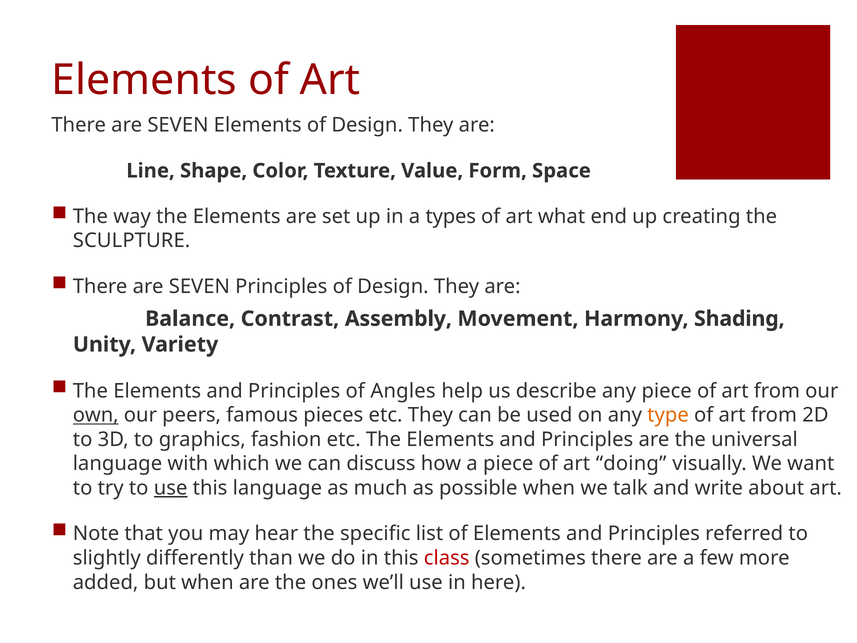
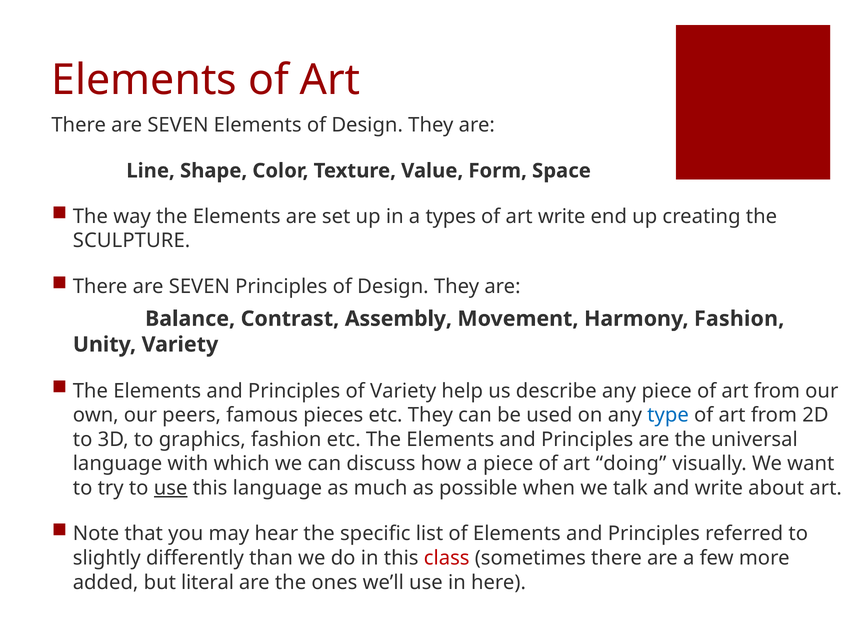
art what: what -> write
Harmony Shading: Shading -> Fashion
of Angles: Angles -> Variety
own underline: present -> none
type colour: orange -> blue
but when: when -> literal
